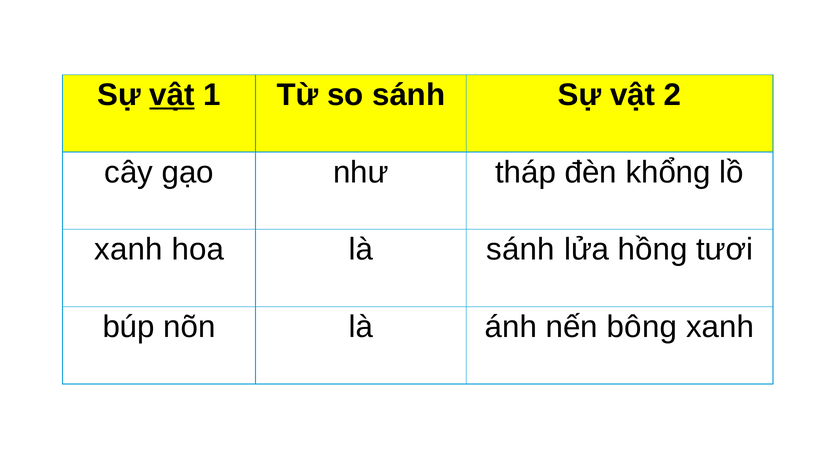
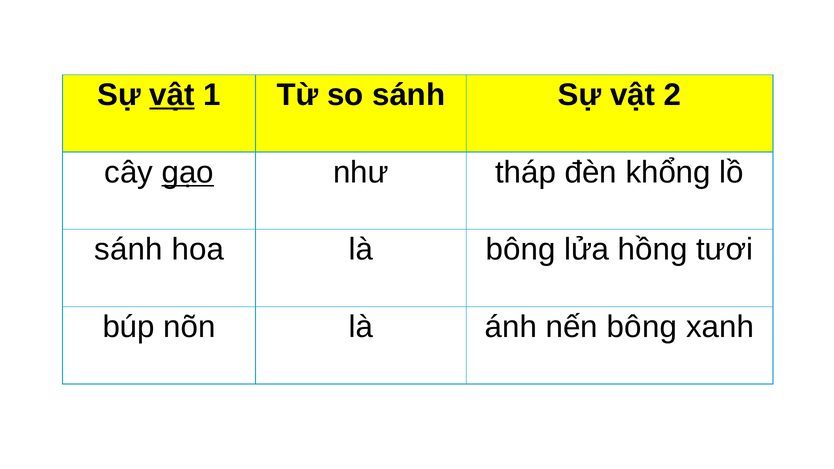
gạo underline: none -> present
xanh at (128, 250): xanh -> sánh
là sánh: sánh -> bông
